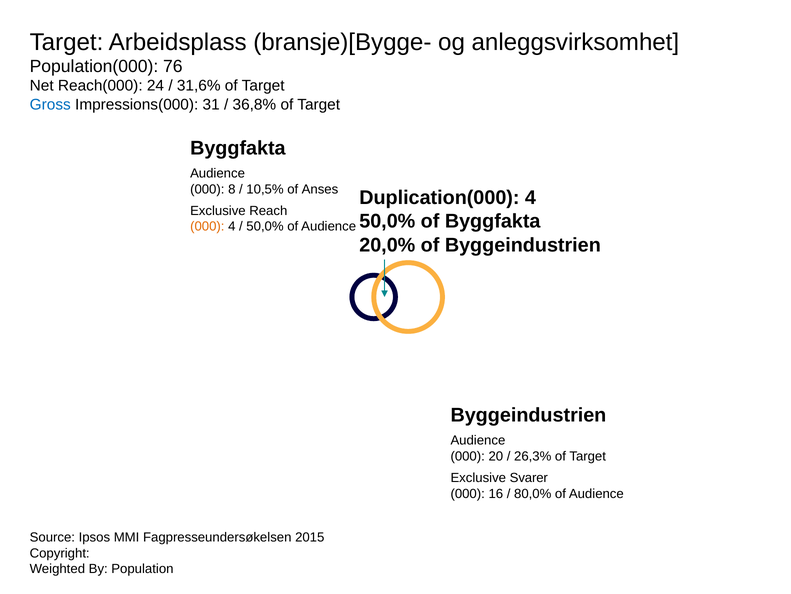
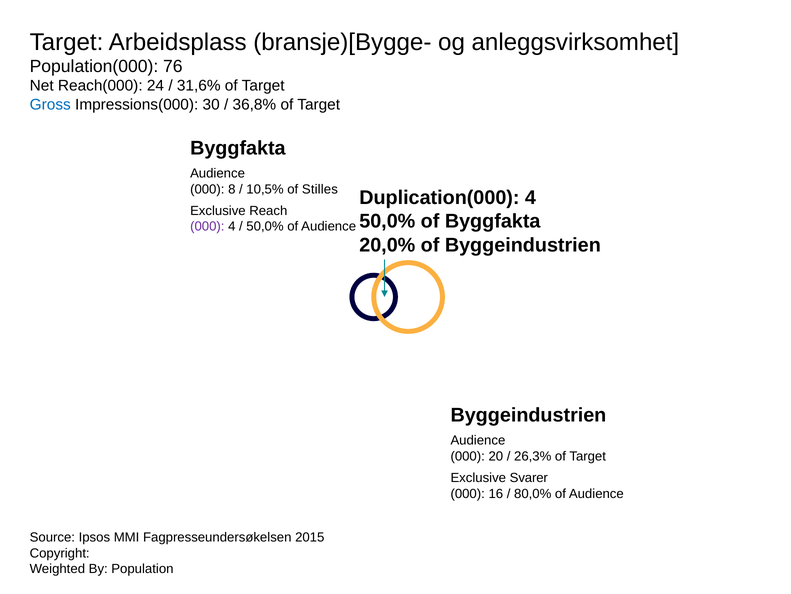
31: 31 -> 30
Anses: Anses -> Stilles
000 at (207, 226) colour: orange -> purple
